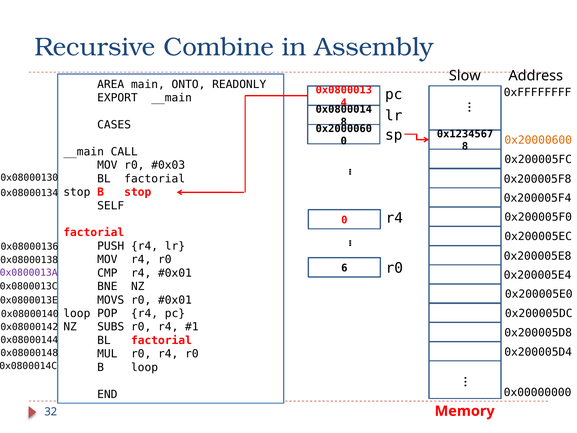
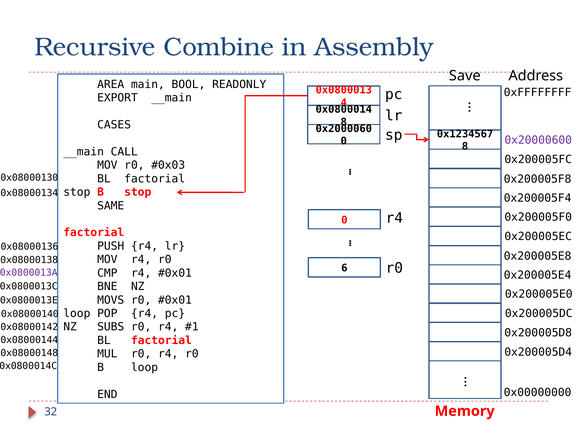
Slow: Slow -> Save
ONTO: ONTO -> BOOL
0x20000600 colour: orange -> purple
SELF: SELF -> SAME
